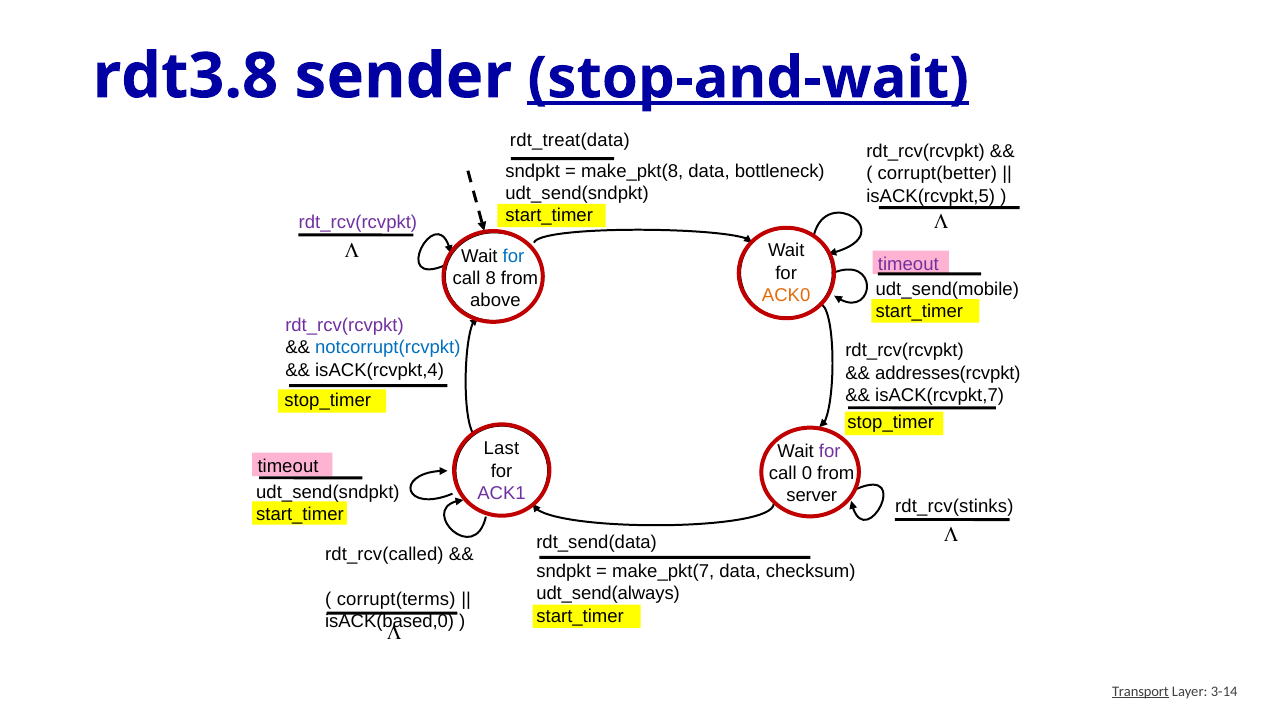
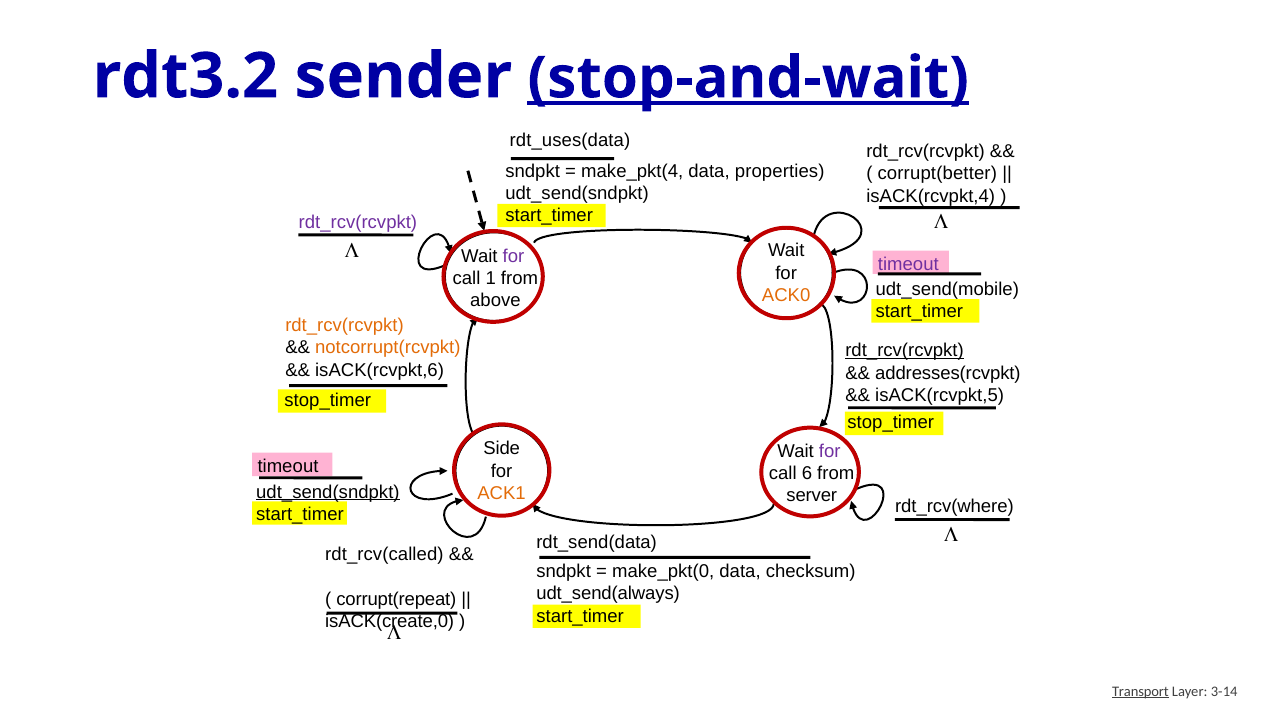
rdt3.8: rdt3.8 -> rdt3.2
rdt_treat(data: rdt_treat(data -> rdt_uses(data
make_pkt(8: make_pkt(8 -> make_pkt(4
bottleneck: bottleneck -> properties
isACK(rcvpkt,5: isACK(rcvpkt,5 -> isACK(rcvpkt,4
for at (514, 256) colour: blue -> purple
8: 8 -> 1
rdt_rcv(rcvpkt at (344, 326) colour: purple -> orange
notcorrupt(rcvpkt colour: blue -> orange
rdt_rcv(rcvpkt at (905, 351) underline: none -> present
isACK(rcvpkt,4: isACK(rcvpkt,4 -> isACK(rcvpkt,6
isACK(rcvpkt,7: isACK(rcvpkt,7 -> isACK(rcvpkt,5
Last: Last -> Side
0: 0 -> 6
udt_send(sndpkt at (328, 492) underline: none -> present
ACK1 colour: purple -> orange
rdt_rcv(stinks: rdt_rcv(stinks -> rdt_rcv(where
make_pkt(7: make_pkt(7 -> make_pkt(0
corrupt(terms: corrupt(terms -> corrupt(repeat
isACK(based,0: isACK(based,0 -> isACK(create,0
